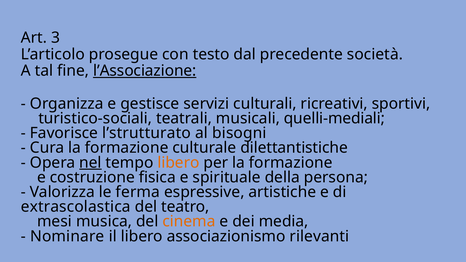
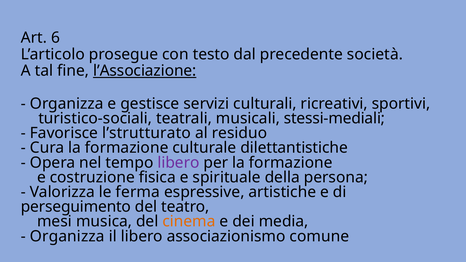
3: 3 -> 6
quelli-mediali: quelli-mediali -> stessi-mediali
bisogni: bisogni -> residuo
nel underline: present -> none
libero at (179, 163) colour: orange -> purple
extrascolastica: extrascolastica -> perseguimento
Nominare at (67, 236): Nominare -> Organizza
rilevanti: rilevanti -> comune
